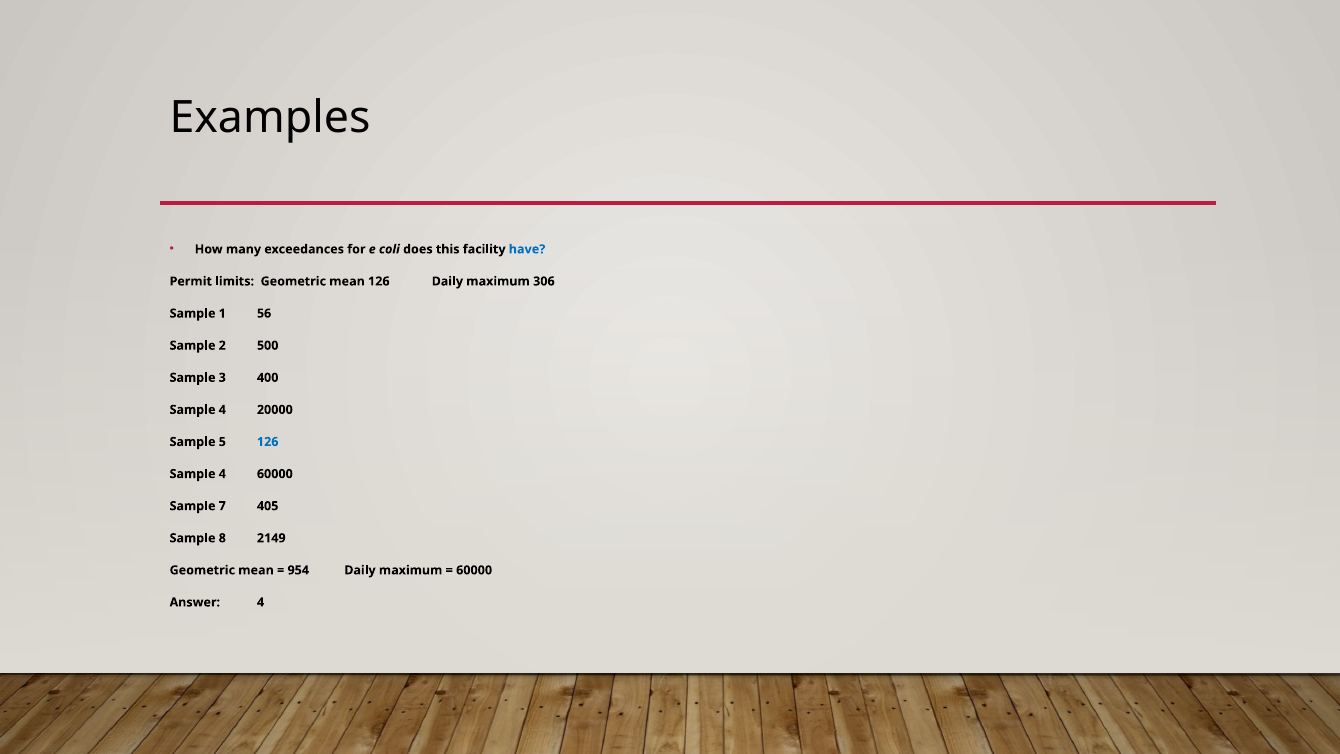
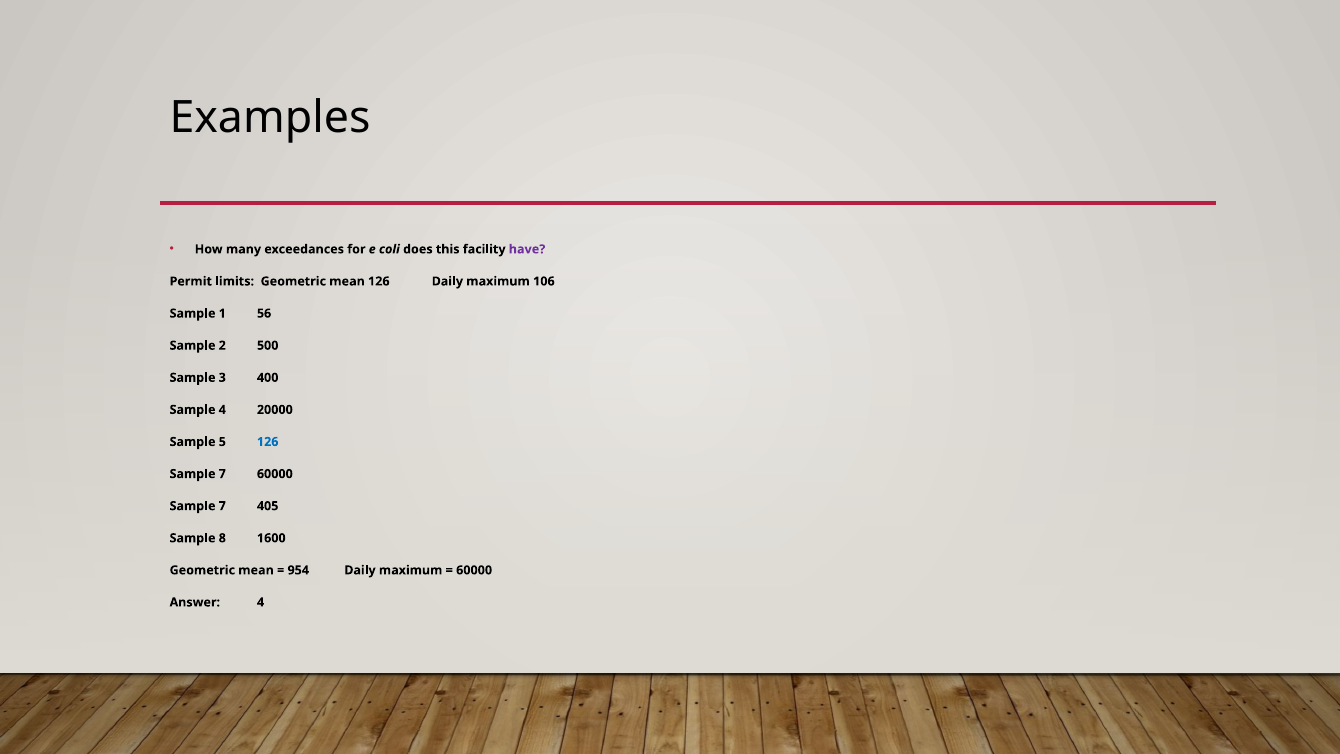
have colour: blue -> purple
306: 306 -> 106
4 at (222, 474): 4 -> 7
2149: 2149 -> 1600
